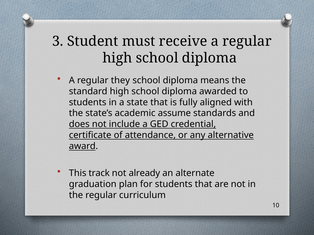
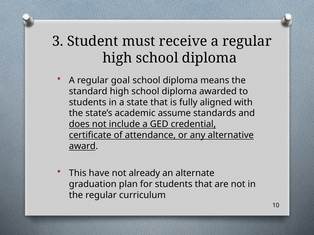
they: they -> goal
track: track -> have
